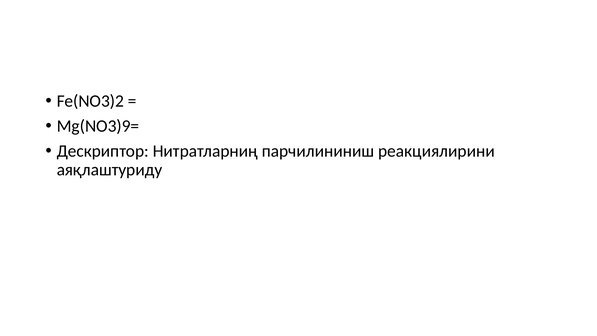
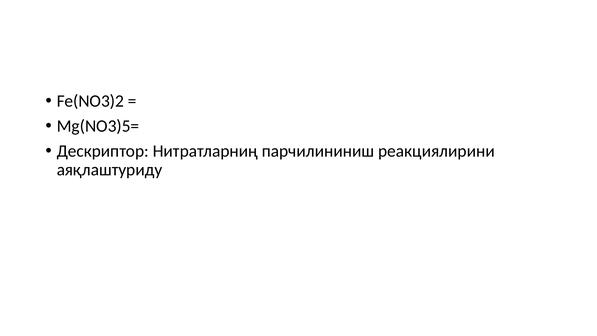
Mg(NO3)9=: Mg(NO3)9= -> Mg(NO3)5=
